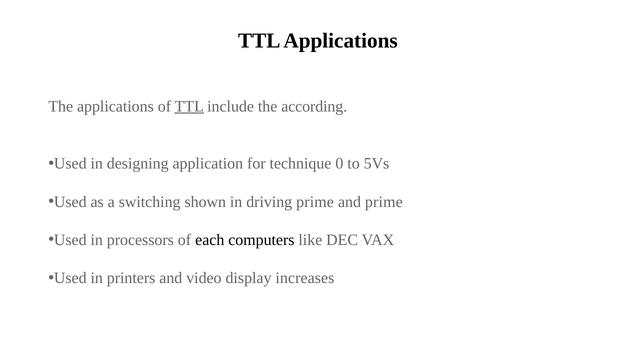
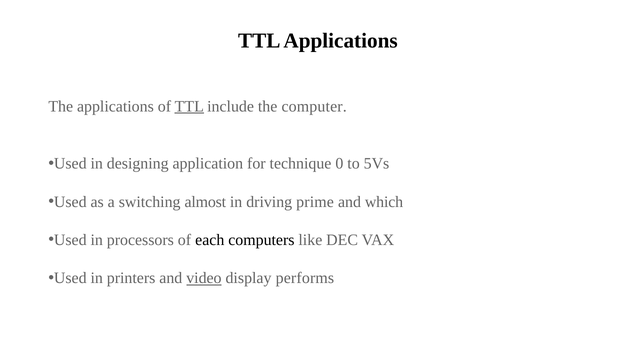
according: according -> computer
shown: shown -> almost
and prime: prime -> which
video underline: none -> present
increases: increases -> performs
